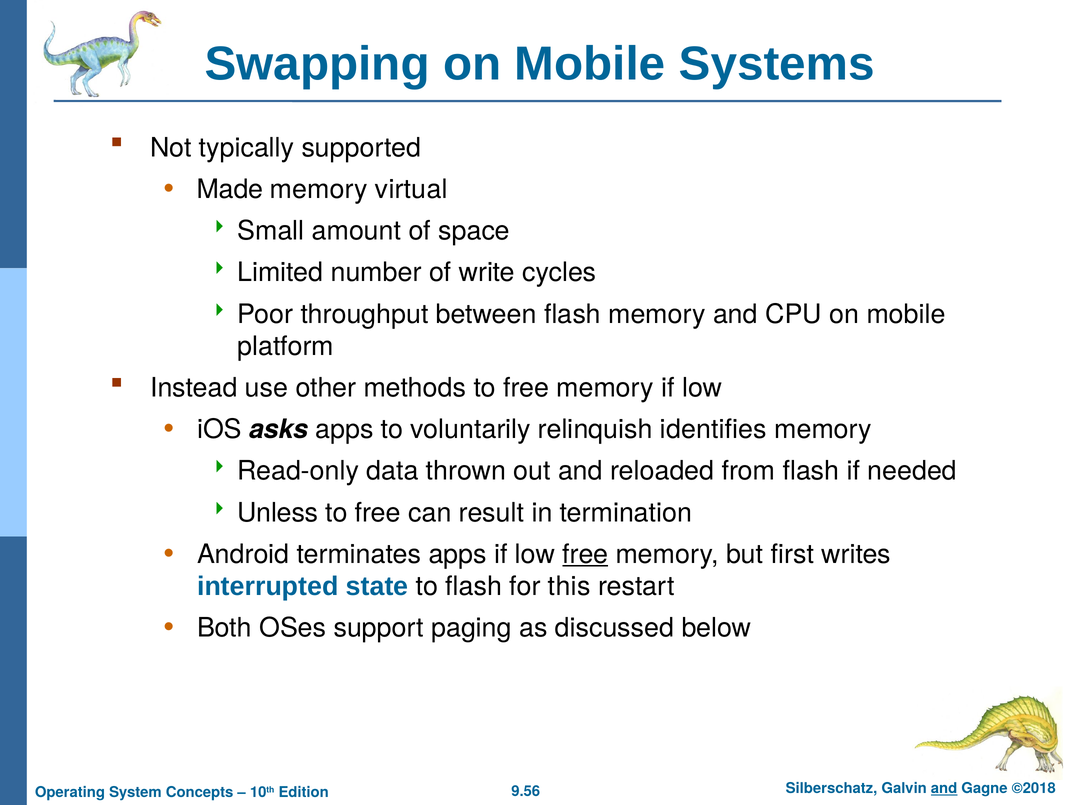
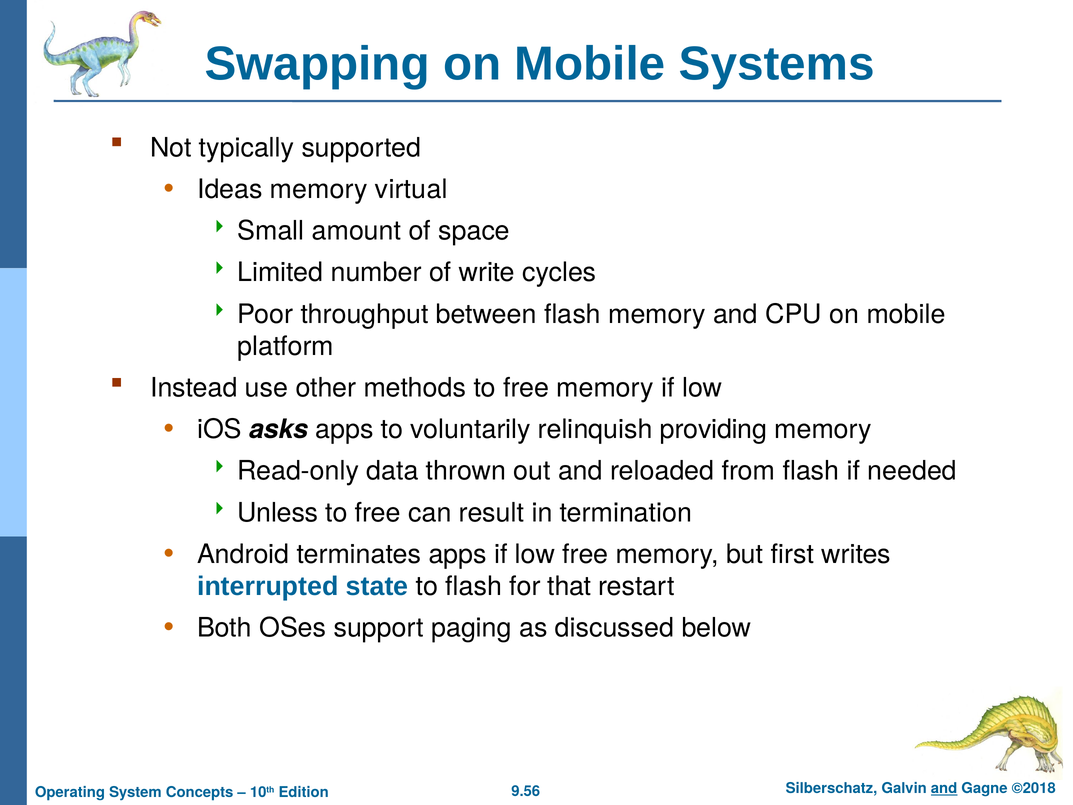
Made: Made -> Ideas
identifies: identifies -> providing
free at (585, 554) underline: present -> none
this: this -> that
